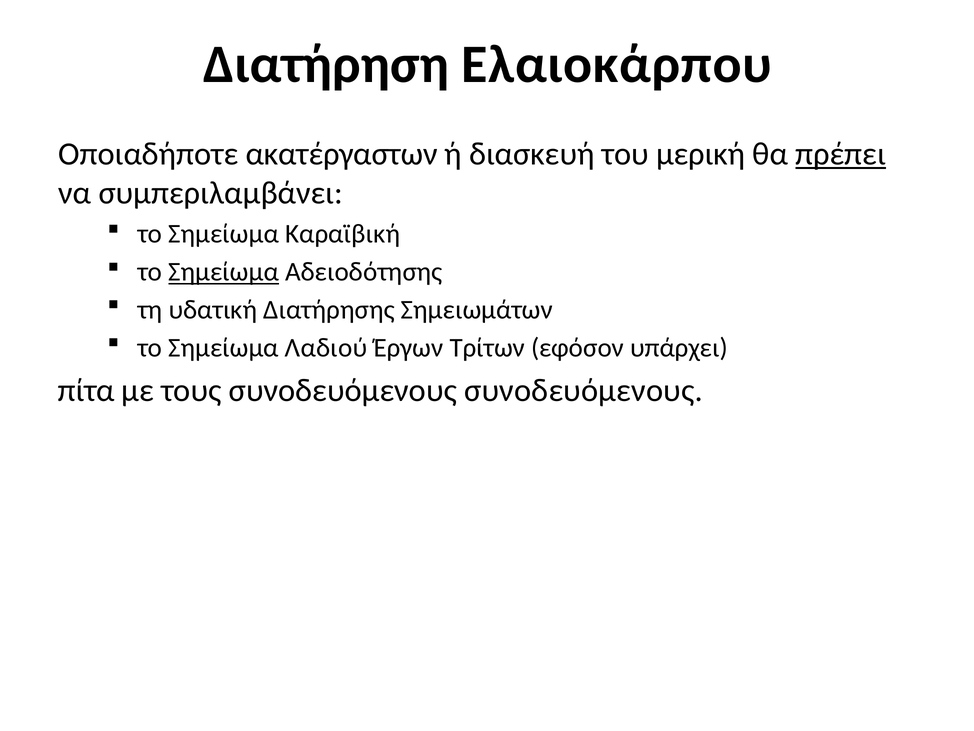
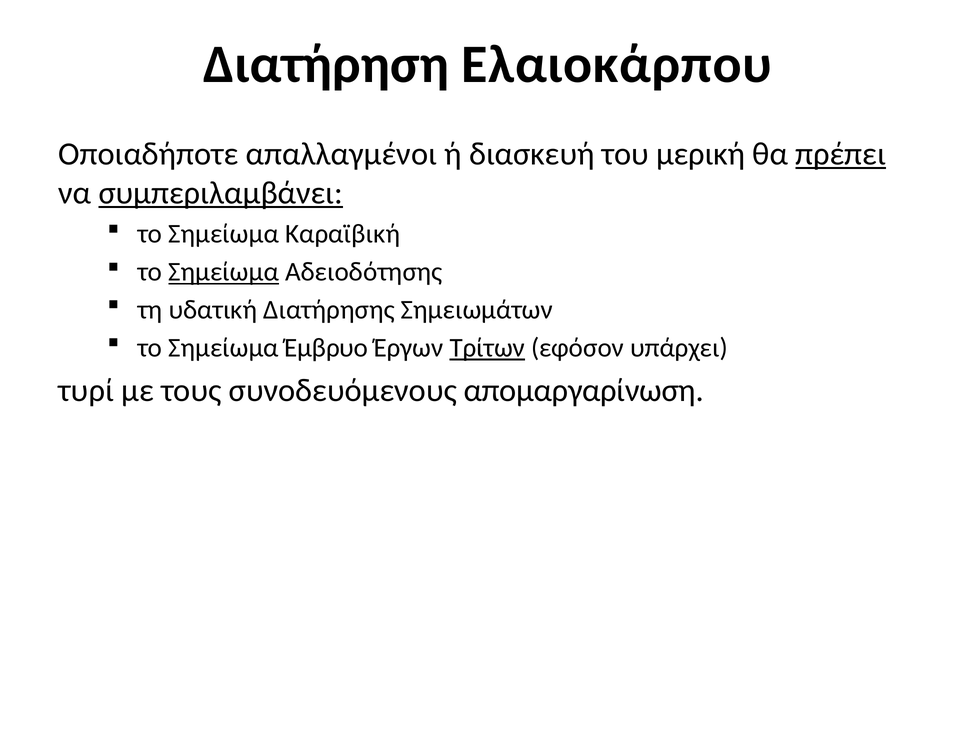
ακατέργαστων: ακατέργαστων -> απαλλαγμένοι
συμπεριλαμβάνει underline: none -> present
Λαδιού: Λαδιού -> Έμβρυο
Τρίτων underline: none -> present
πίτα: πίτα -> τυρί
συνοδευόμενους συνοδευόμενους: συνοδευόμενους -> απομαργαρίνωση
